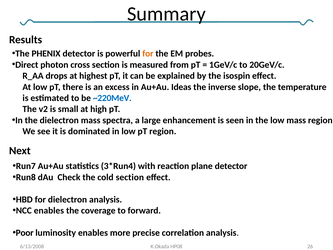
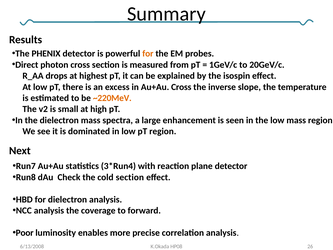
Au+Au Ideas: Ideas -> Cross
~220MeV colour: blue -> orange
NCC enables: enables -> analysis
